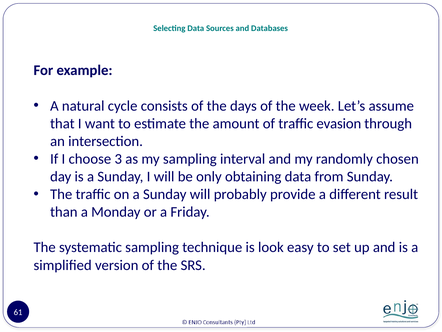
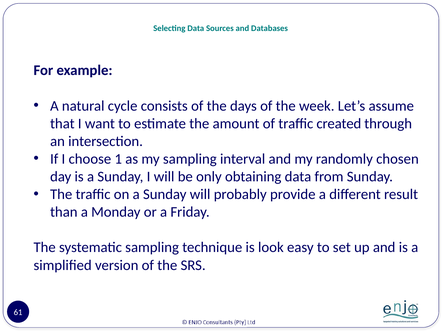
evasion: evasion -> created
3: 3 -> 1
